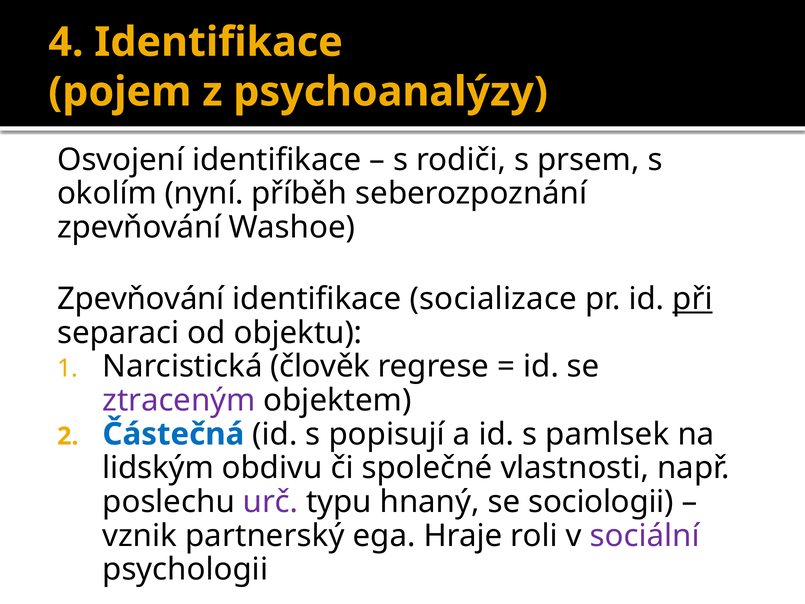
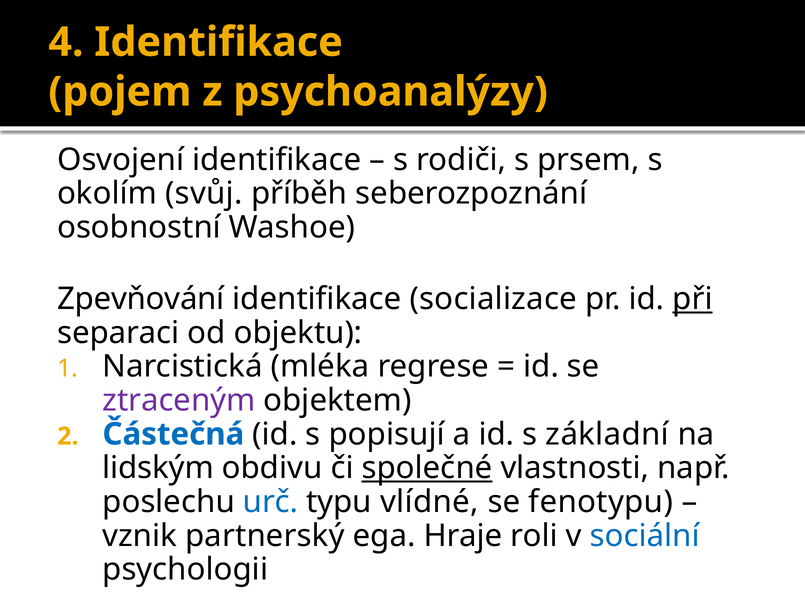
nyní: nyní -> svůj
zpevňování at (139, 227): zpevňování -> osobnostní
člověk: člověk -> mléka
pamlsek: pamlsek -> základní
společné underline: none -> present
urč colour: purple -> blue
hnaný: hnaný -> vlídné
sociologii: sociologii -> fenotypu
sociální colour: purple -> blue
